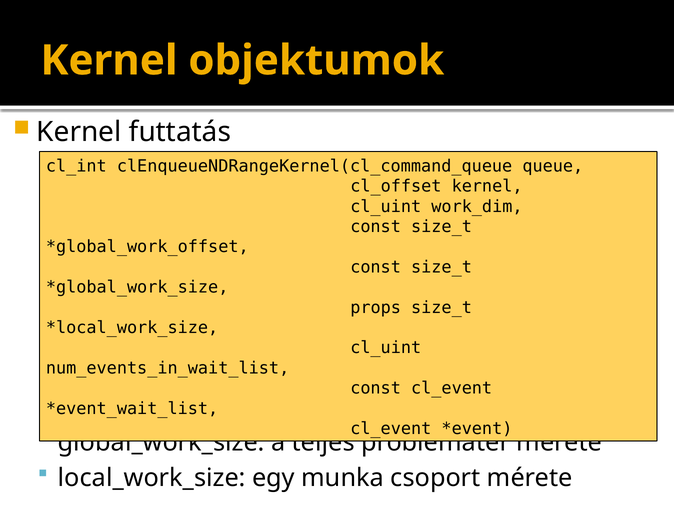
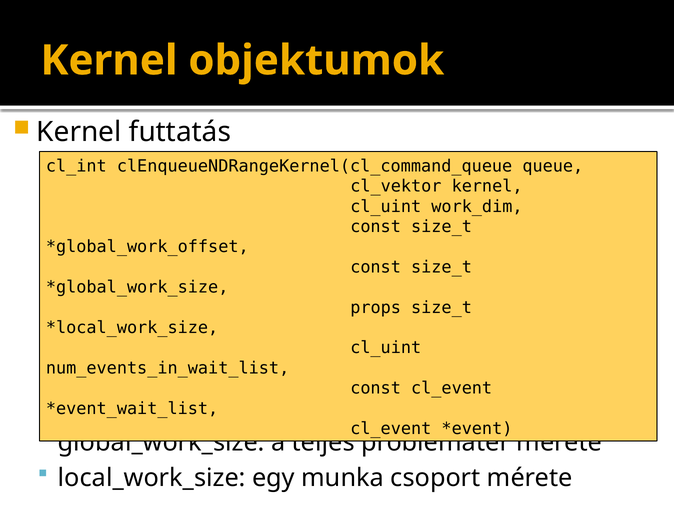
cl_offset: cl_offset -> cl_vektor
